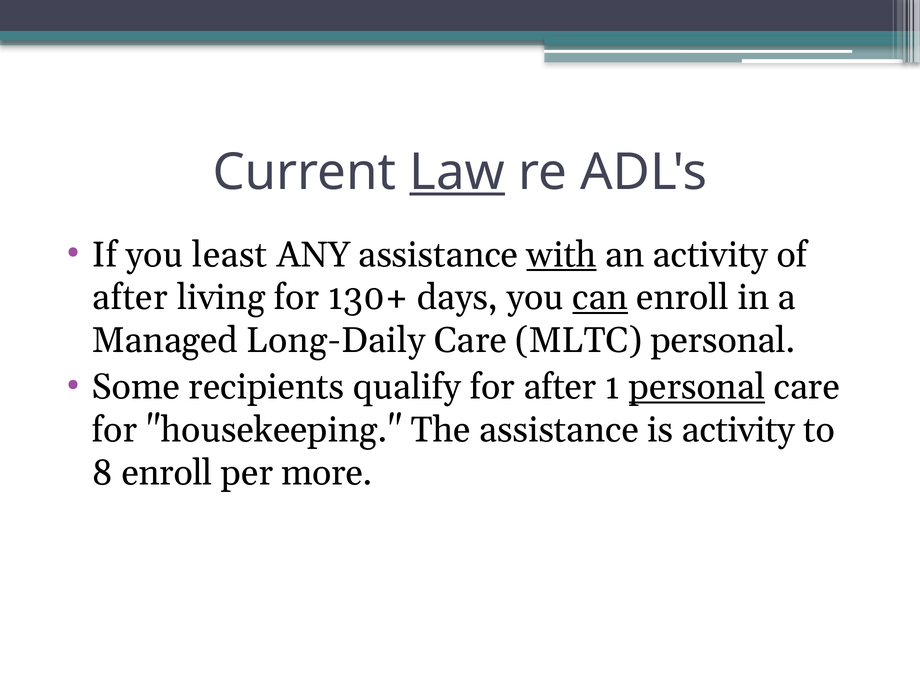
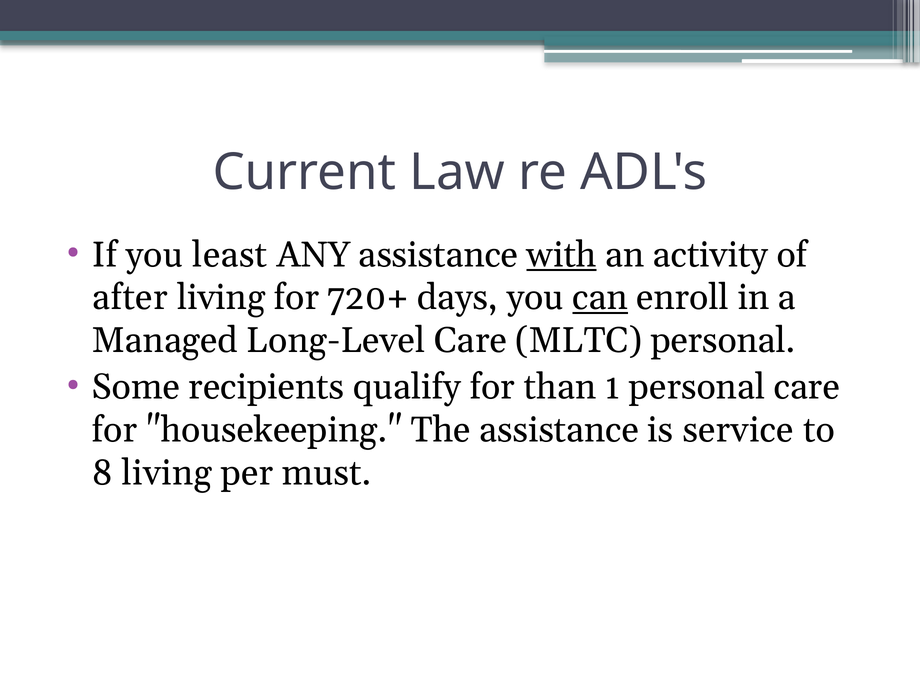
Law underline: present -> none
130+: 130+ -> 720+
Long-Daily: Long-Daily -> Long-Level
for after: after -> than
personal at (697, 387) underline: present -> none
is activity: activity -> service
8 enroll: enroll -> living
more: more -> must
